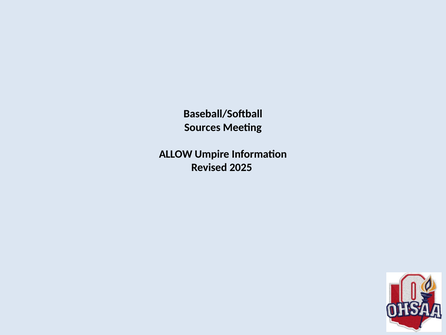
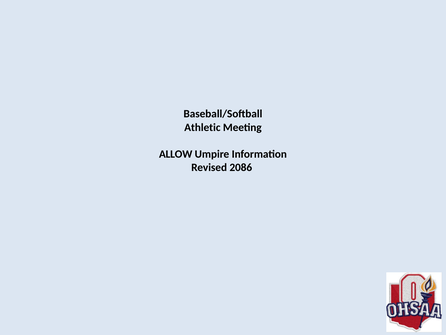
Sources: Sources -> Athletic
2025: 2025 -> 2086
